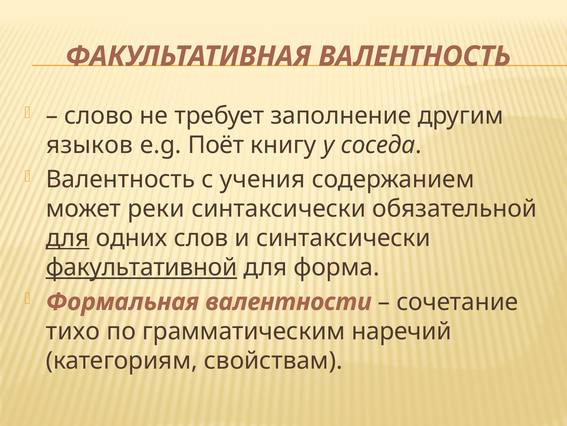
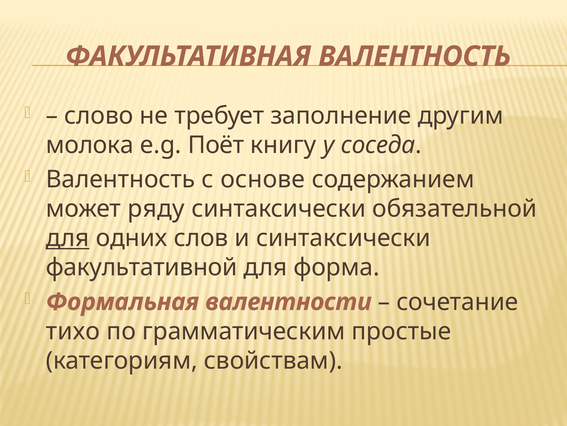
языков: языков -> молока
учения: учения -> основе
реки: реки -> ряду
факультативной underline: present -> none
наречий: наречий -> простые
